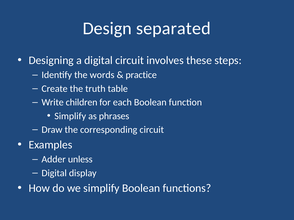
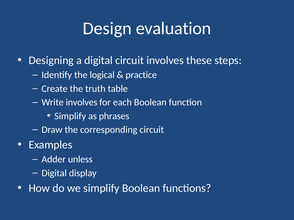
separated: separated -> evaluation
words: words -> logical
Write children: children -> involves
